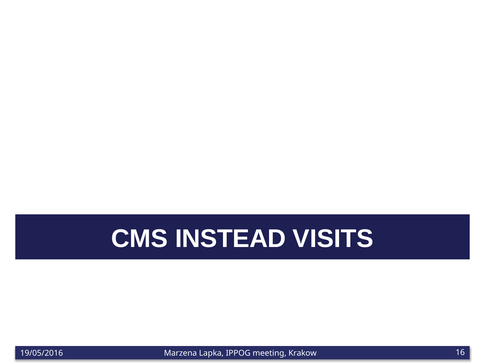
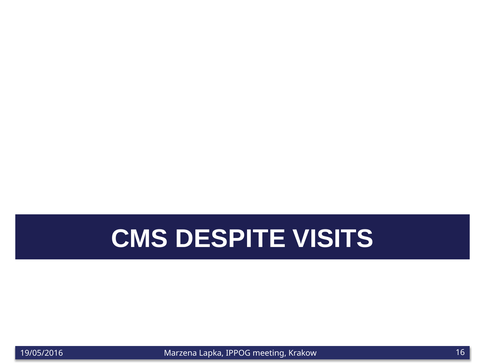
INSTEAD: INSTEAD -> DESPITE
